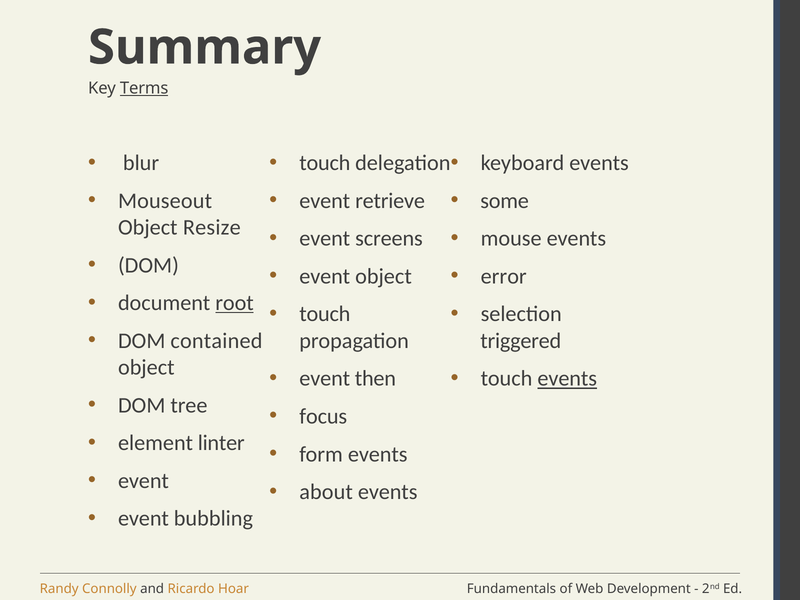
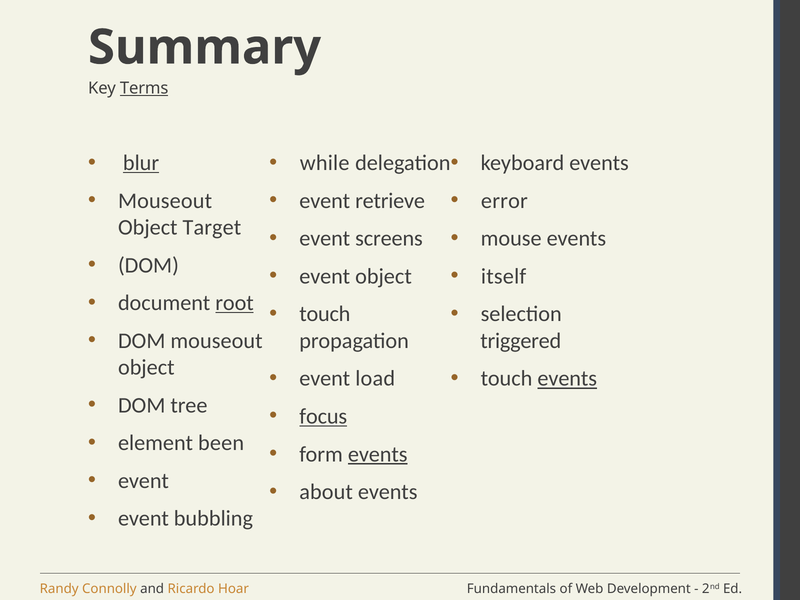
blur underline: none -> present
touch at (325, 163): touch -> while
some: some -> error
Resize: Resize -> Target
error: error -> itself
DOM contained: contained -> mouseout
then: then -> load
focus underline: none -> present
linter: linter -> been
events at (378, 454) underline: none -> present
